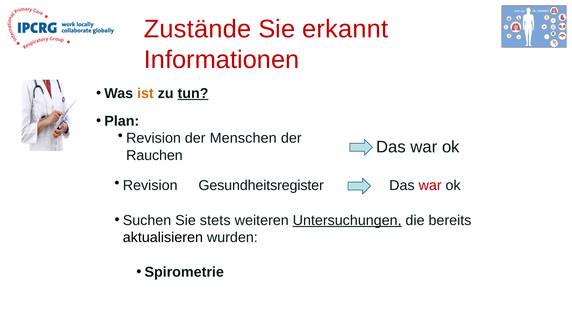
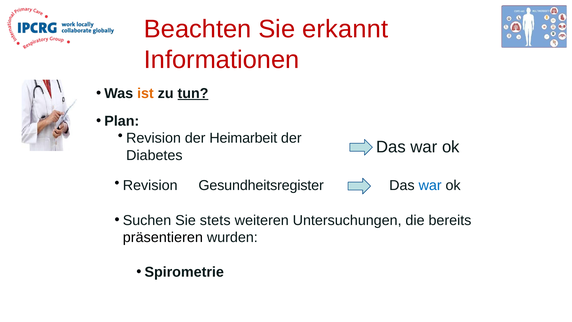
Zustände: Zustände -> Beachten
Menschen: Menschen -> Heimarbeit
Rauchen: Rauchen -> Diabetes
war at (430, 185) colour: red -> blue
Untersuchungen underline: present -> none
aktualisieren: aktualisieren -> präsentieren
